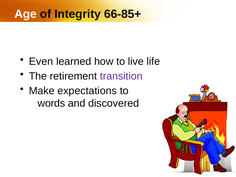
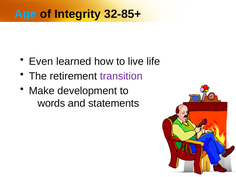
Age colour: white -> light blue
66-85+: 66-85+ -> 32-85+
expectations: expectations -> development
discovered: discovered -> statements
